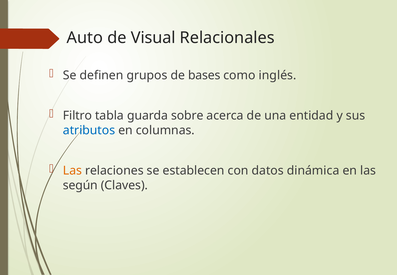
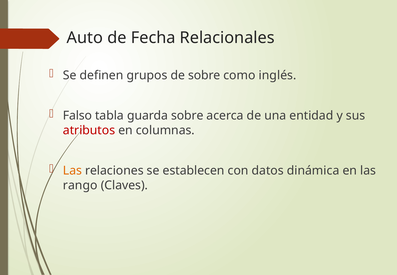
Visual: Visual -> Fecha
de bases: bases -> sobre
Filtro: Filtro -> Falso
atributos colour: blue -> red
según: según -> rango
